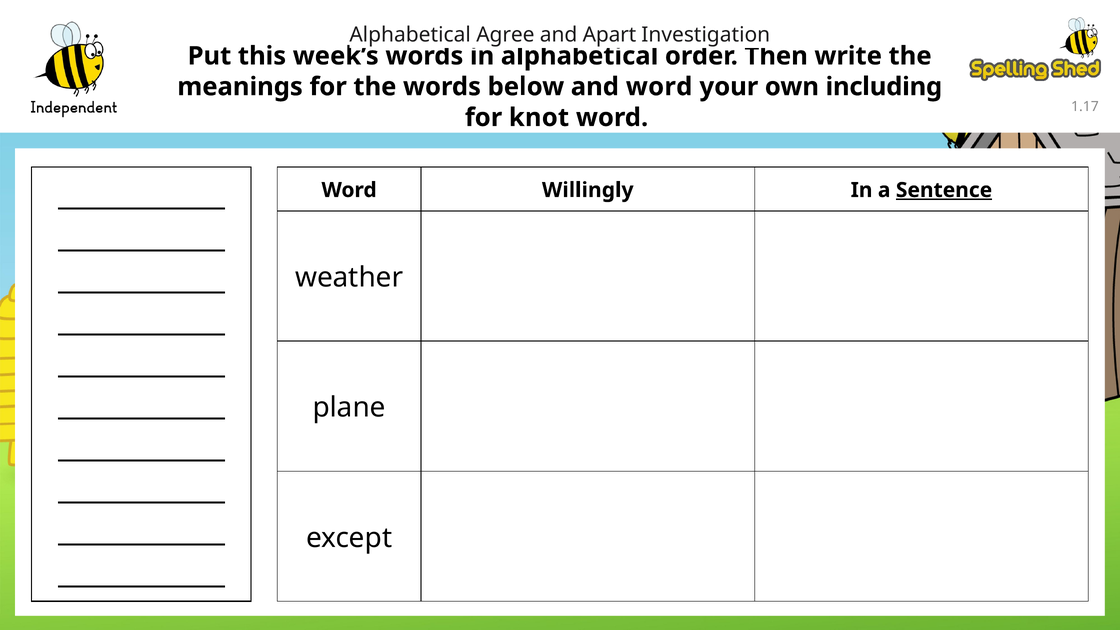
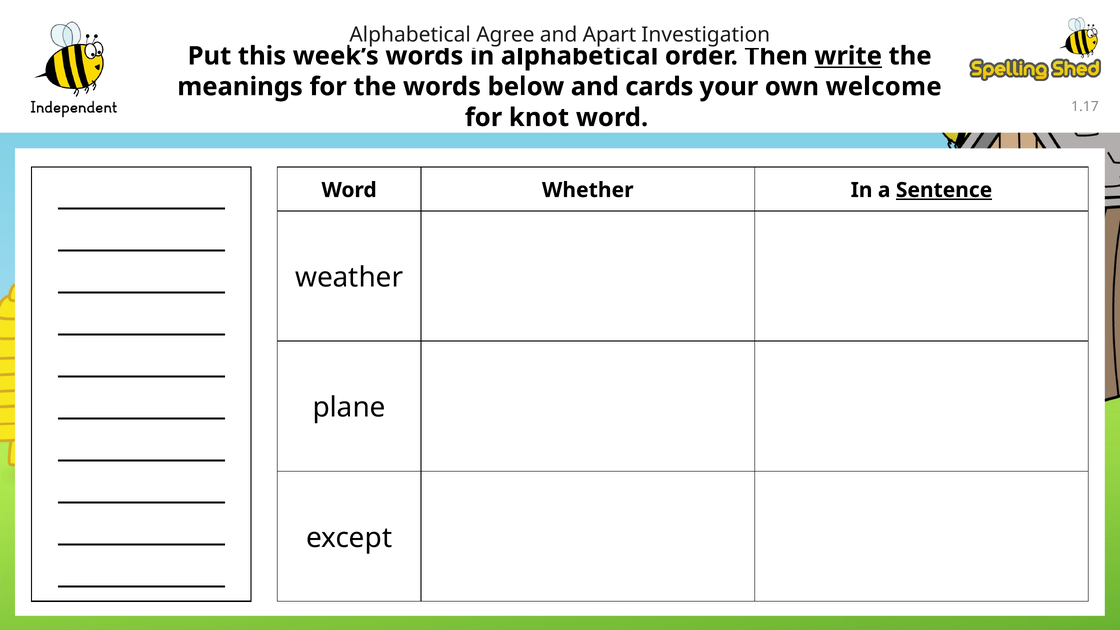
write underline: none -> present
and word: word -> cards
including: including -> welcome
Willingly: Willingly -> Whether
